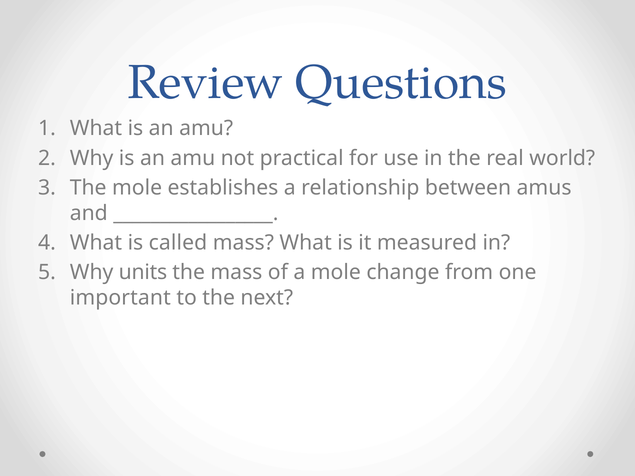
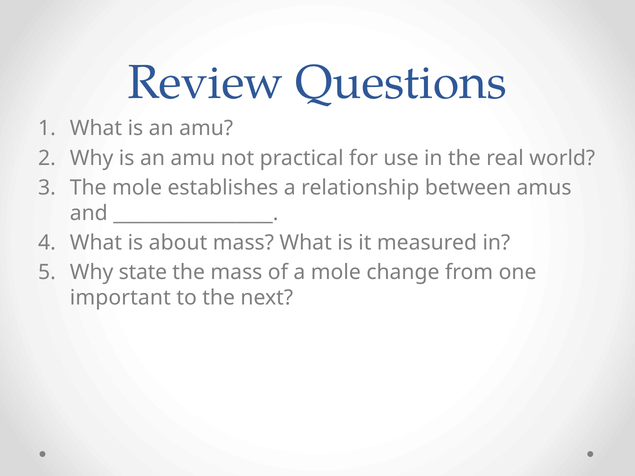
called: called -> about
units: units -> state
